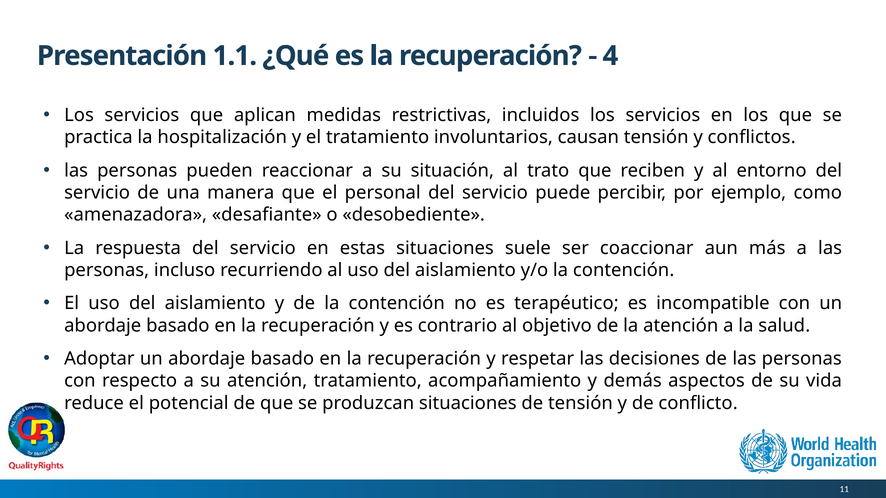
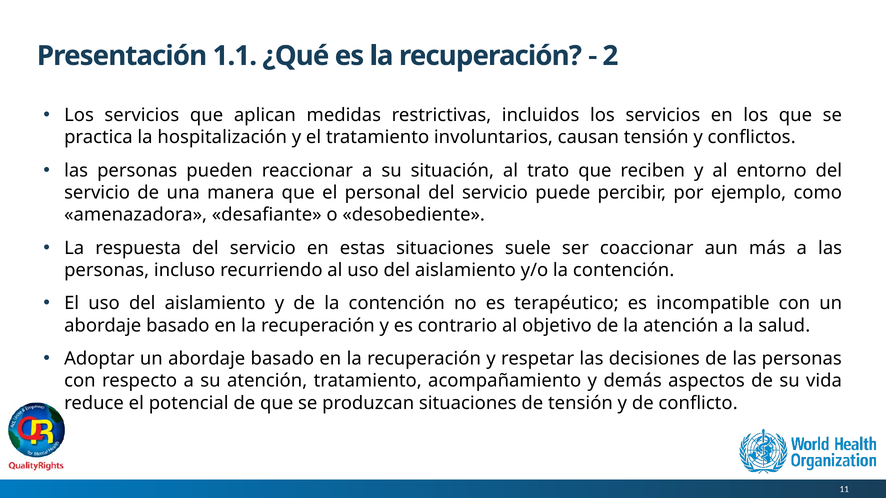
4: 4 -> 2
